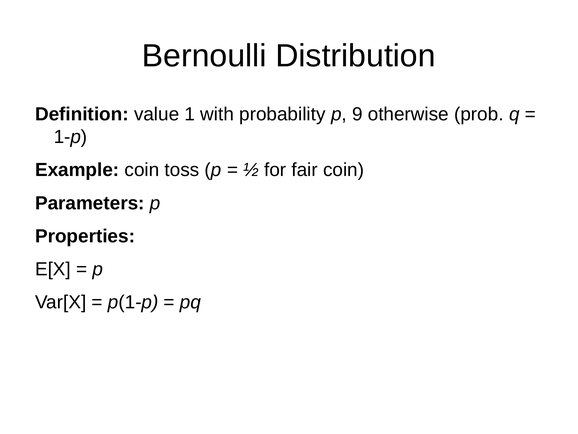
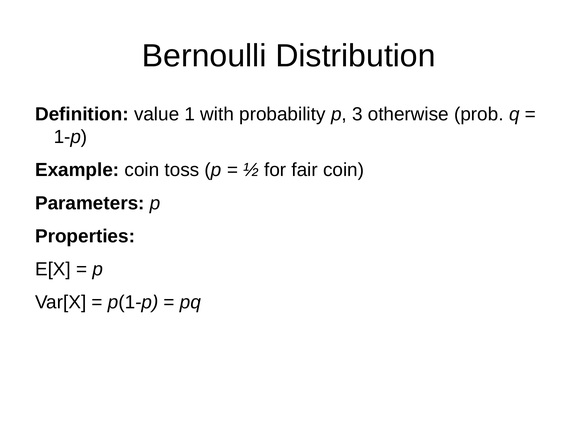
9: 9 -> 3
